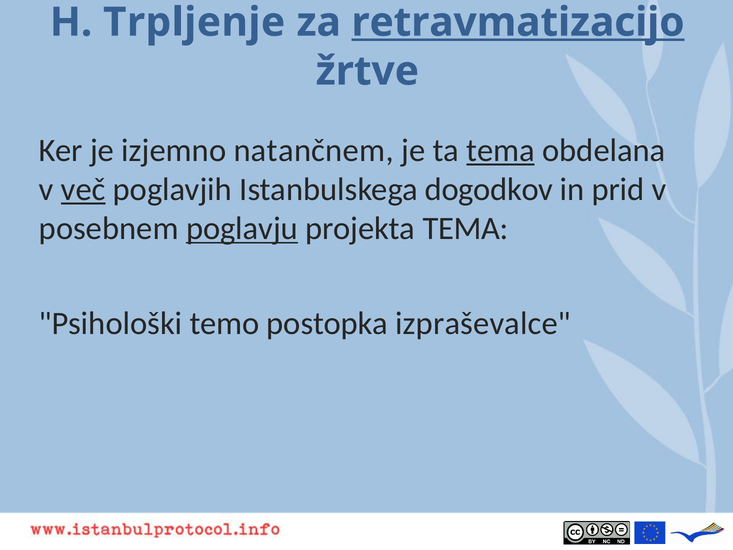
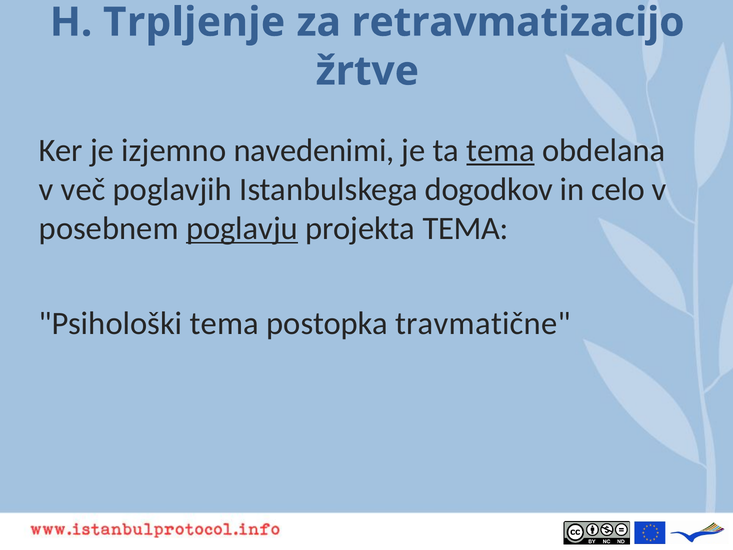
retravmatizacijo underline: present -> none
natančnem: natančnem -> navedenimi
več underline: present -> none
prid: prid -> celo
Psihološki temo: temo -> tema
izpraševalce: izpraševalce -> travmatične
